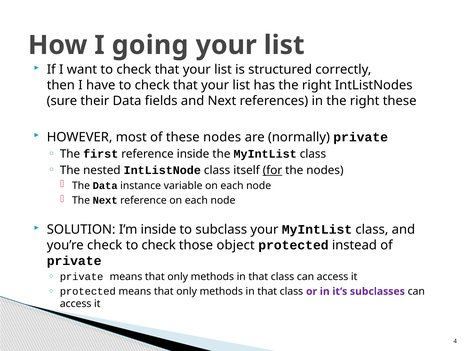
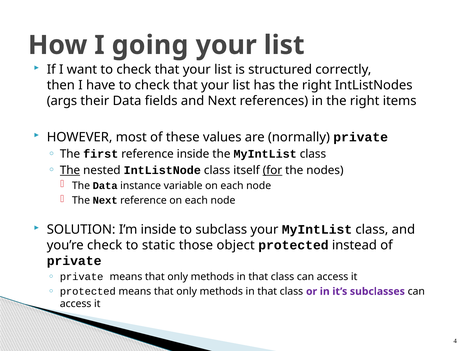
sure: sure -> args
right these: these -> items
these nodes: nodes -> values
The at (70, 170) underline: none -> present
check at (159, 245): check -> static
